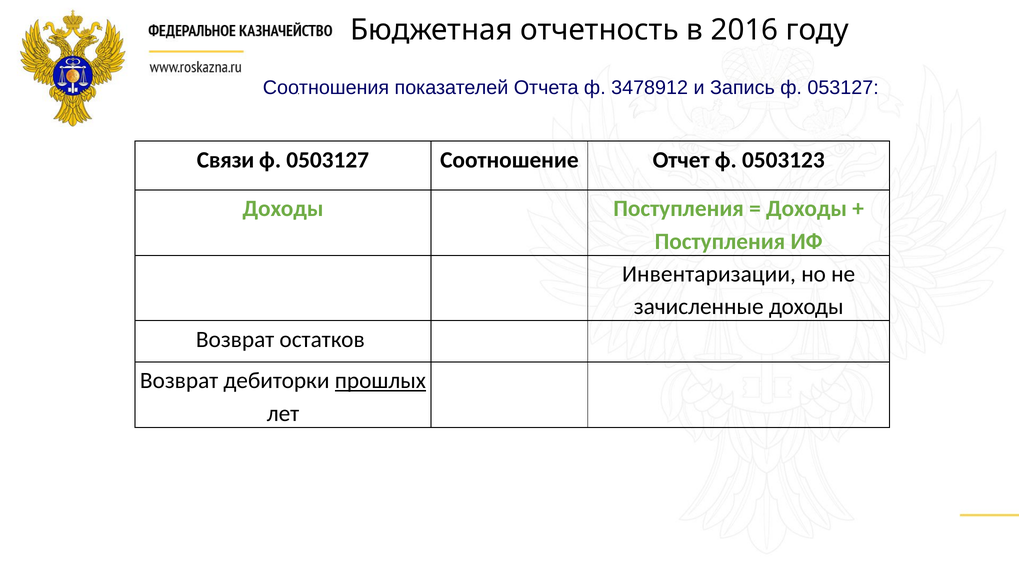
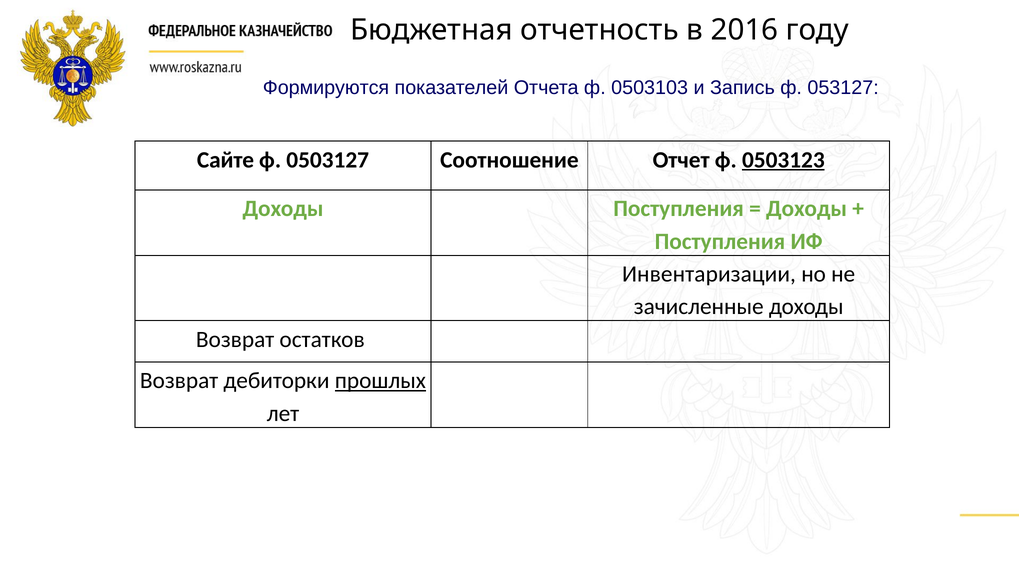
Соотношения: Соотношения -> Формируются
3478912: 3478912 -> 0503103
Связи: Связи -> Сайте
0503123 underline: none -> present
